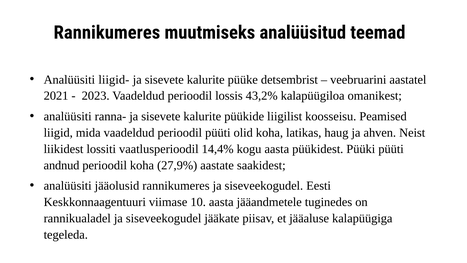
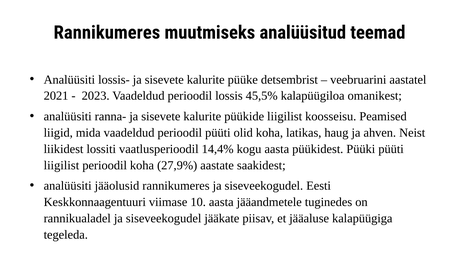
liigid-: liigid- -> lossis-
43,2%: 43,2% -> 45,5%
andnud at (62, 165): andnud -> liigilist
